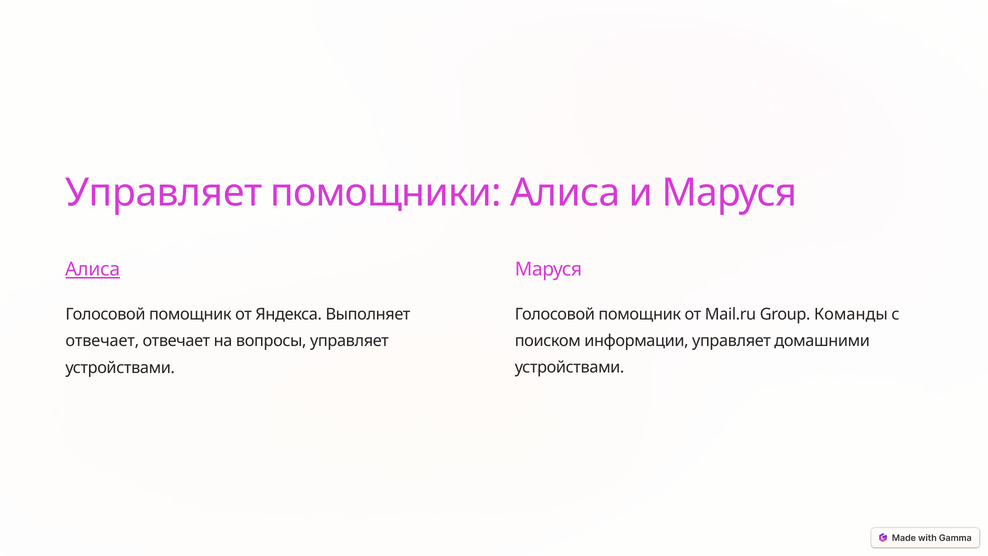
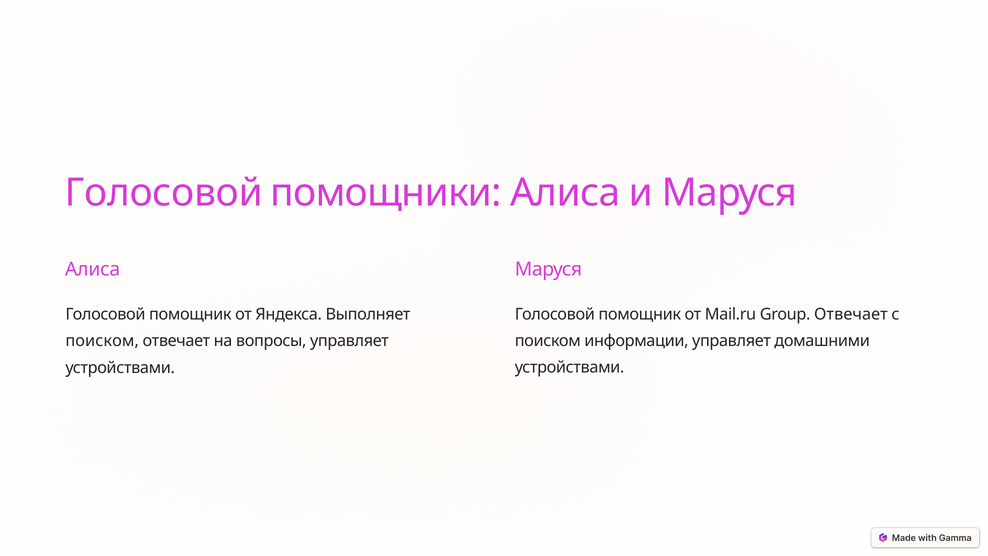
Управляет at (164, 193): Управляет -> Голосовой
Алиса at (93, 269) underline: present -> none
Group Команды: Команды -> Отвечает
отвечает at (102, 341): отвечает -> поиском
